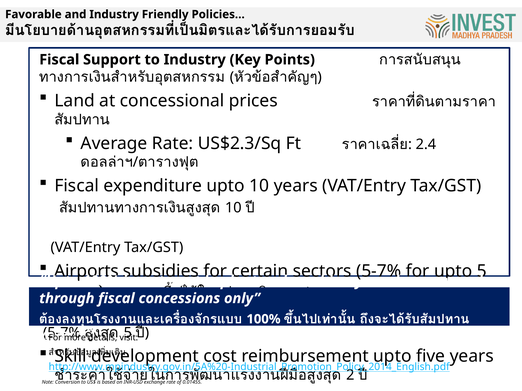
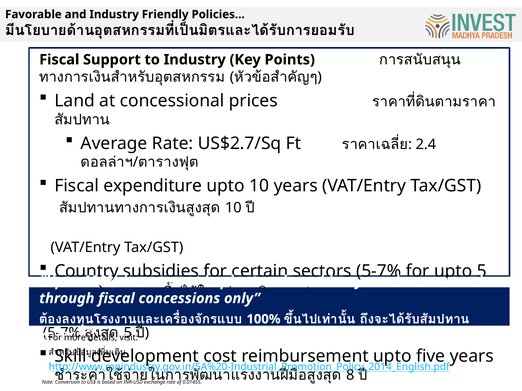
US$2.3/Sq: US$2.3/Sq -> US$2.7/Sq
Airports: Airports -> Country
2: 2 -> 8
